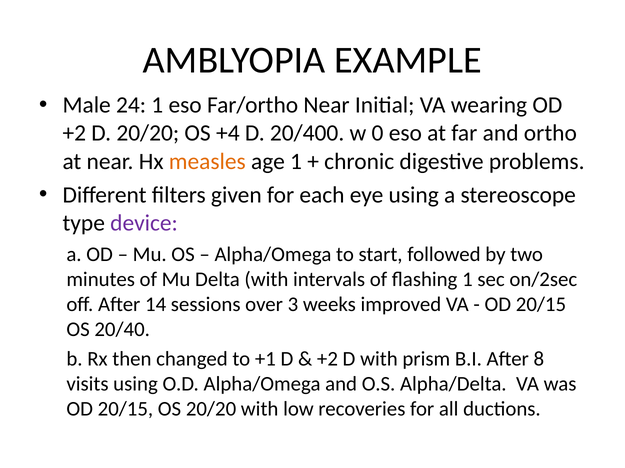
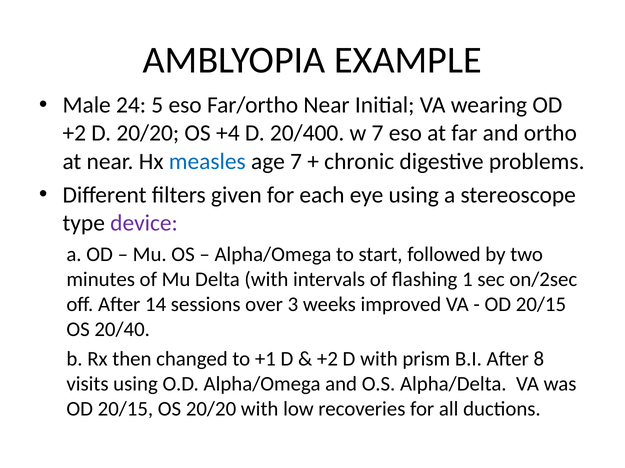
24 1: 1 -> 5
w 0: 0 -> 7
measles colour: orange -> blue
age 1: 1 -> 7
